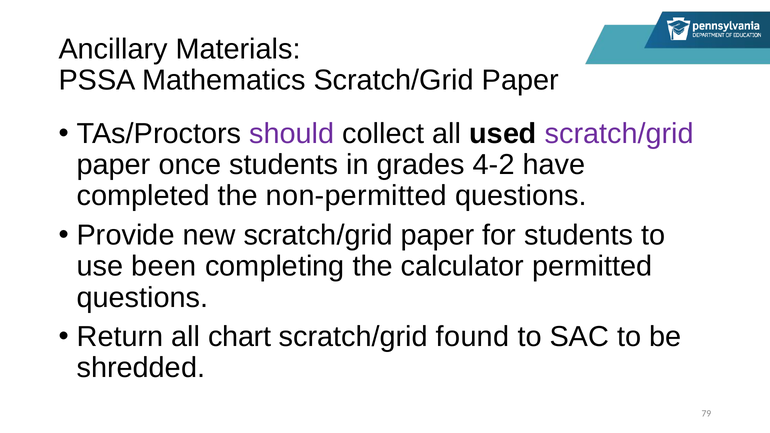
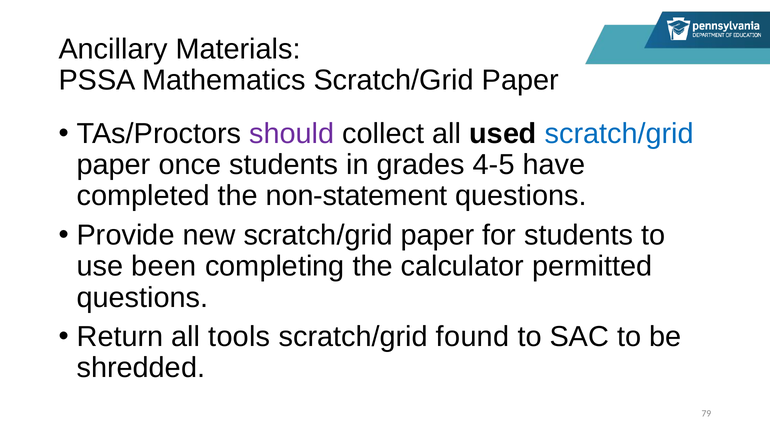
scratch/grid at (619, 134) colour: purple -> blue
4-2: 4-2 -> 4-5
non-permitted: non-permitted -> non-statement
chart: chart -> tools
